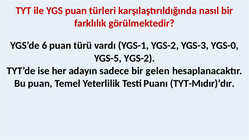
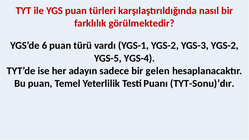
YGS-3 YGS-0: YGS-0 -> YGS-2
YGS-5 YGS-2: YGS-2 -> YGS-4
TYT-Mıdır)’dır: TYT-Mıdır)’dır -> TYT-Sonu)’dır
